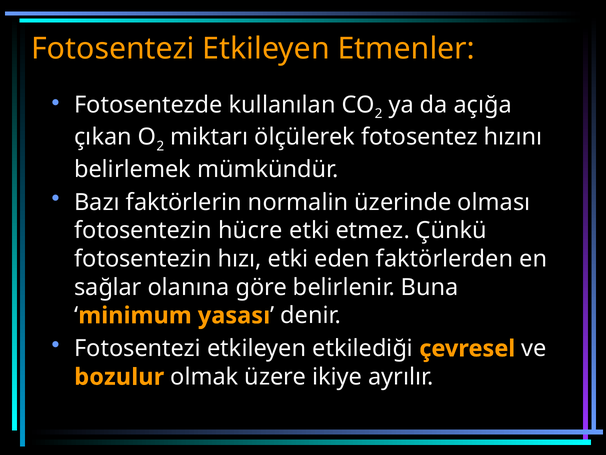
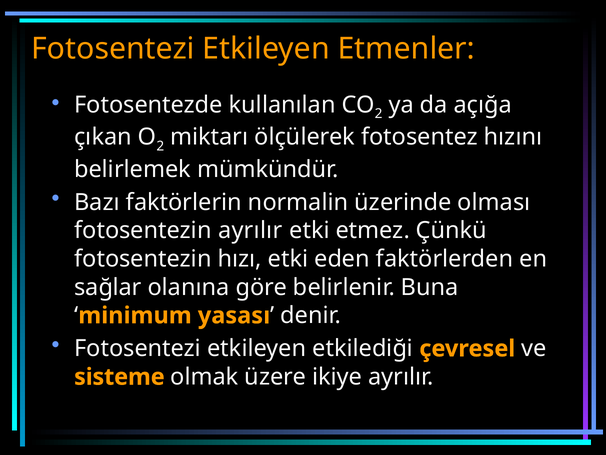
fotosentezin hücre: hücre -> ayrılır
bozulur: bozulur -> sisteme
